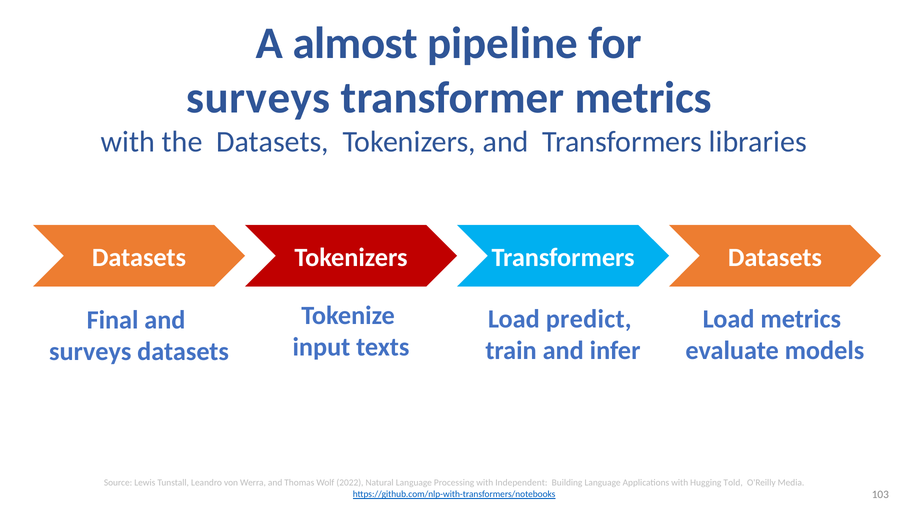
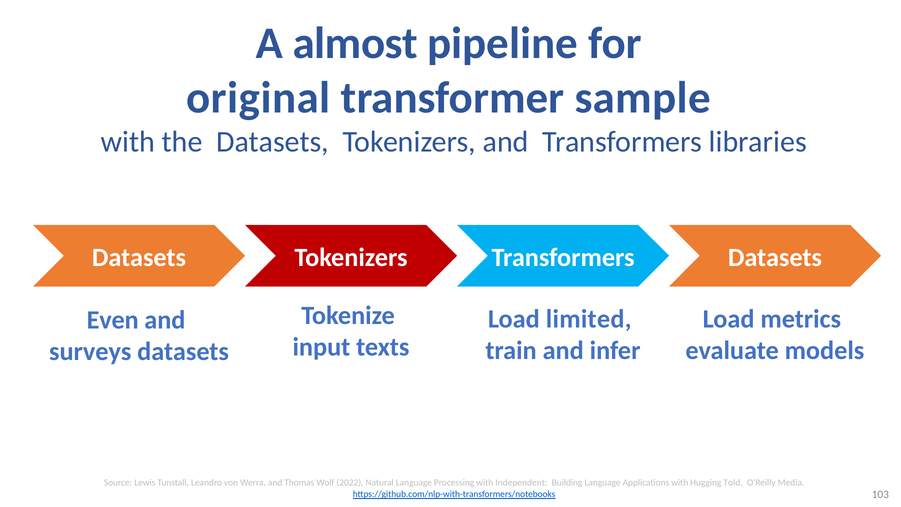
surveys at (258, 98): surveys -> original
transformer metrics: metrics -> sample
predict: predict -> limited
Final: Final -> Even
